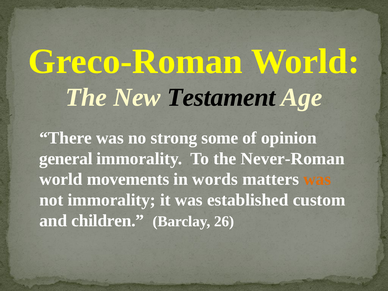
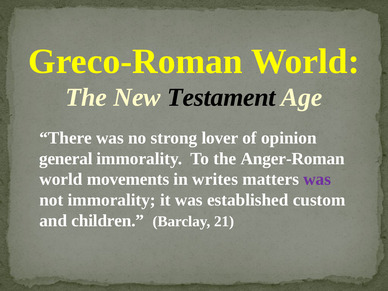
some: some -> lover
Never-Roman: Never-Roman -> Anger-Roman
words: words -> writes
was at (317, 179) colour: orange -> purple
26: 26 -> 21
